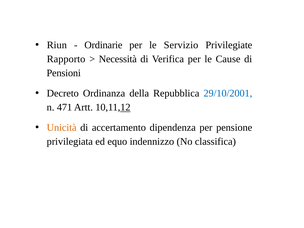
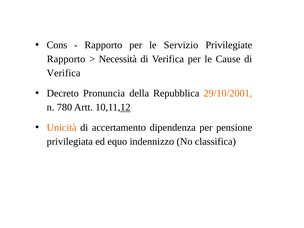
Riun: Riun -> Cons
Ordinarie at (103, 45): Ordinarie -> Rapporto
Pensioni at (64, 73): Pensioni -> Verifica
Ordinanza: Ordinanza -> Pronuncia
29/10/2001 colour: blue -> orange
471: 471 -> 780
